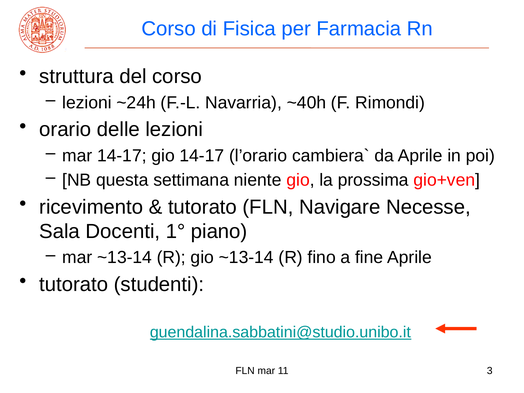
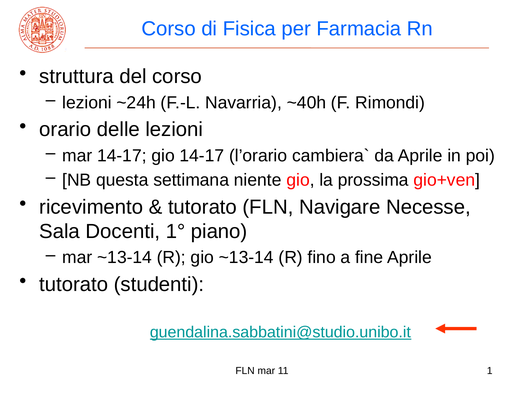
3: 3 -> 1
